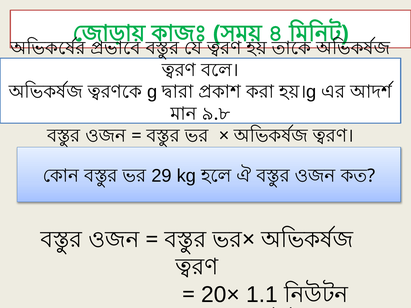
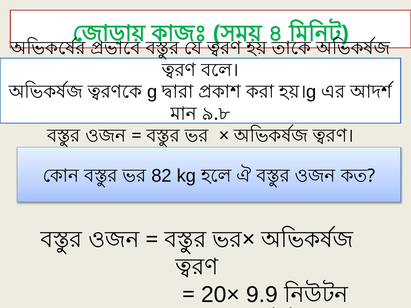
29: 29 -> 82
1.1: 1.1 -> 9.9
